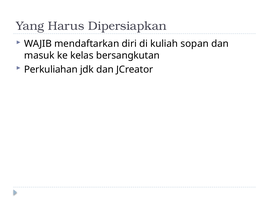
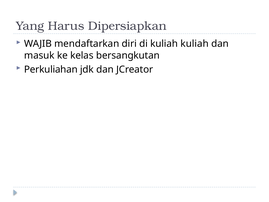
kuliah sopan: sopan -> kuliah
